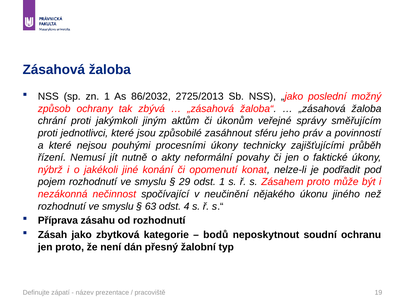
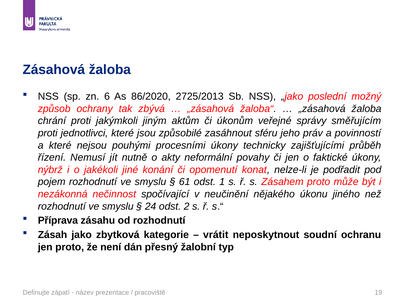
zn 1: 1 -> 6
86/2032: 86/2032 -> 86/2020
29: 29 -> 61
63: 63 -> 24
4: 4 -> 2
bodů: bodů -> vrátit
